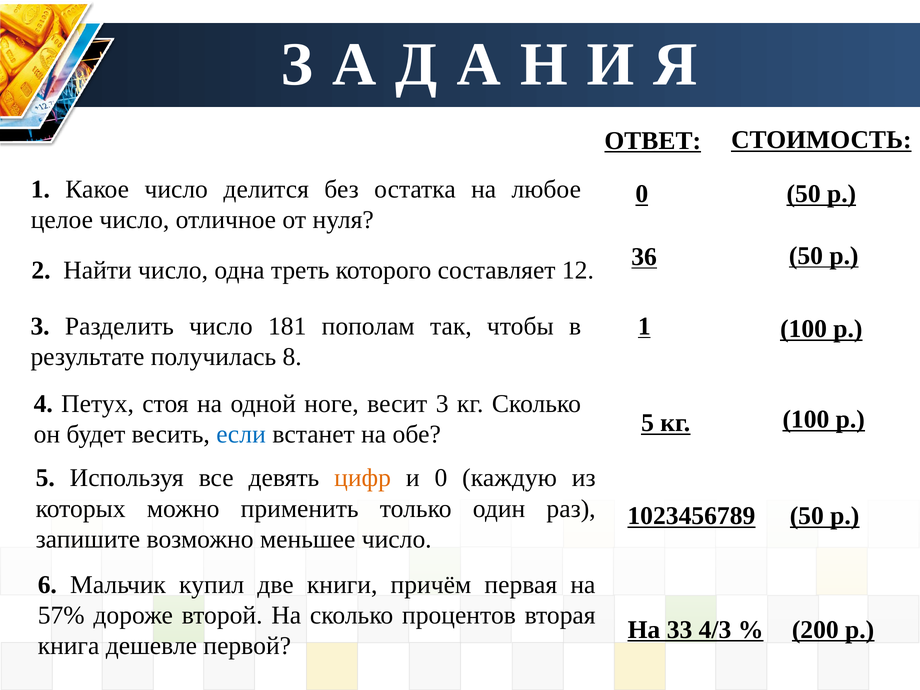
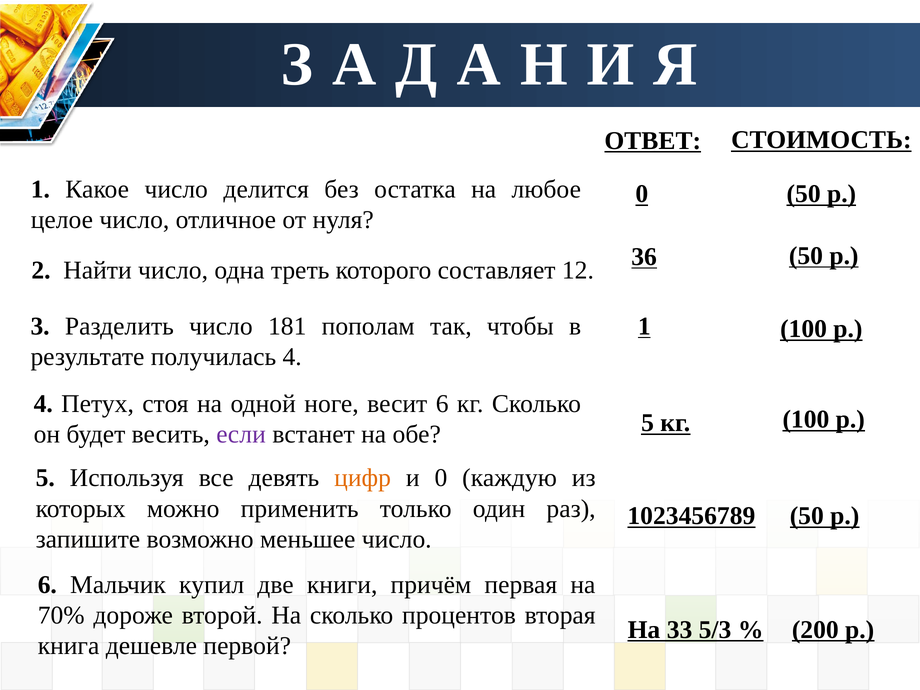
получилась 8: 8 -> 4
весит 3: 3 -> 6
если colour: blue -> purple
57%: 57% -> 70%
4/3: 4/3 -> 5/3
